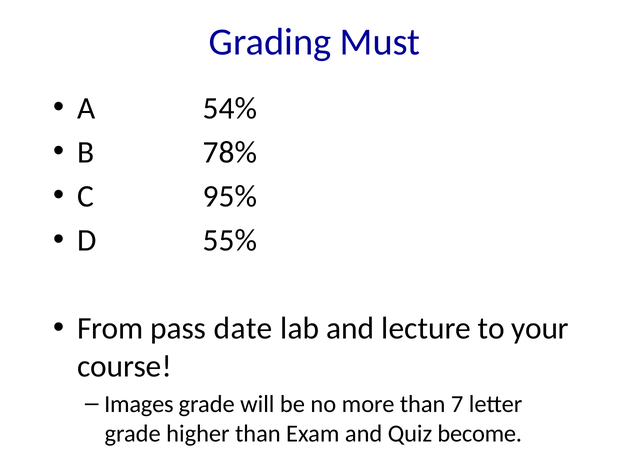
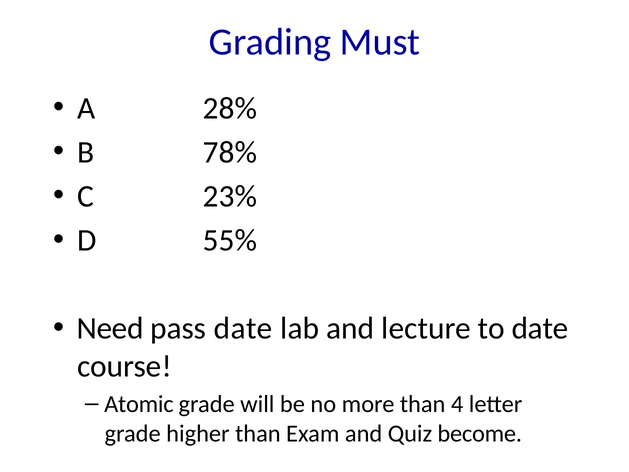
54%: 54% -> 28%
95%: 95% -> 23%
From: From -> Need
to your: your -> date
Images: Images -> Atomic
7: 7 -> 4
